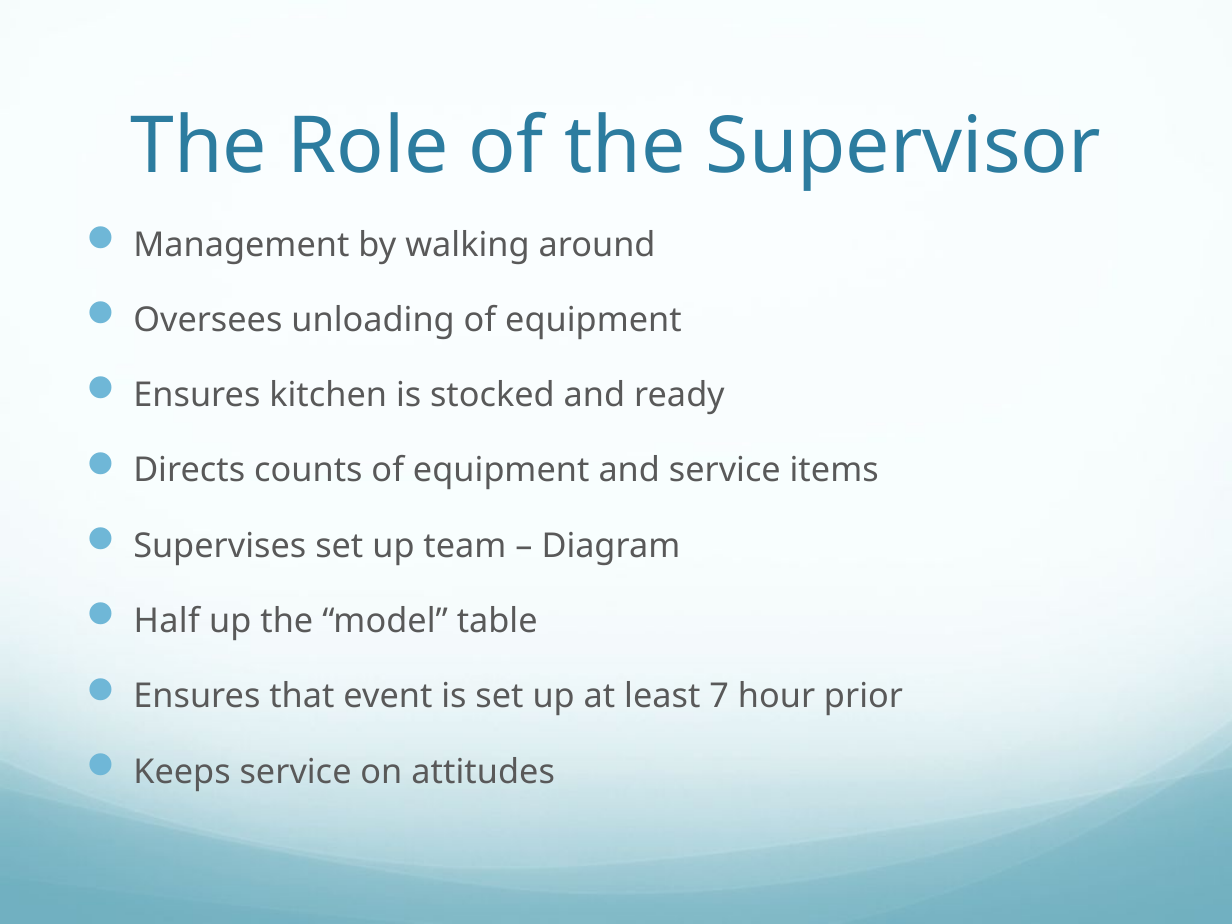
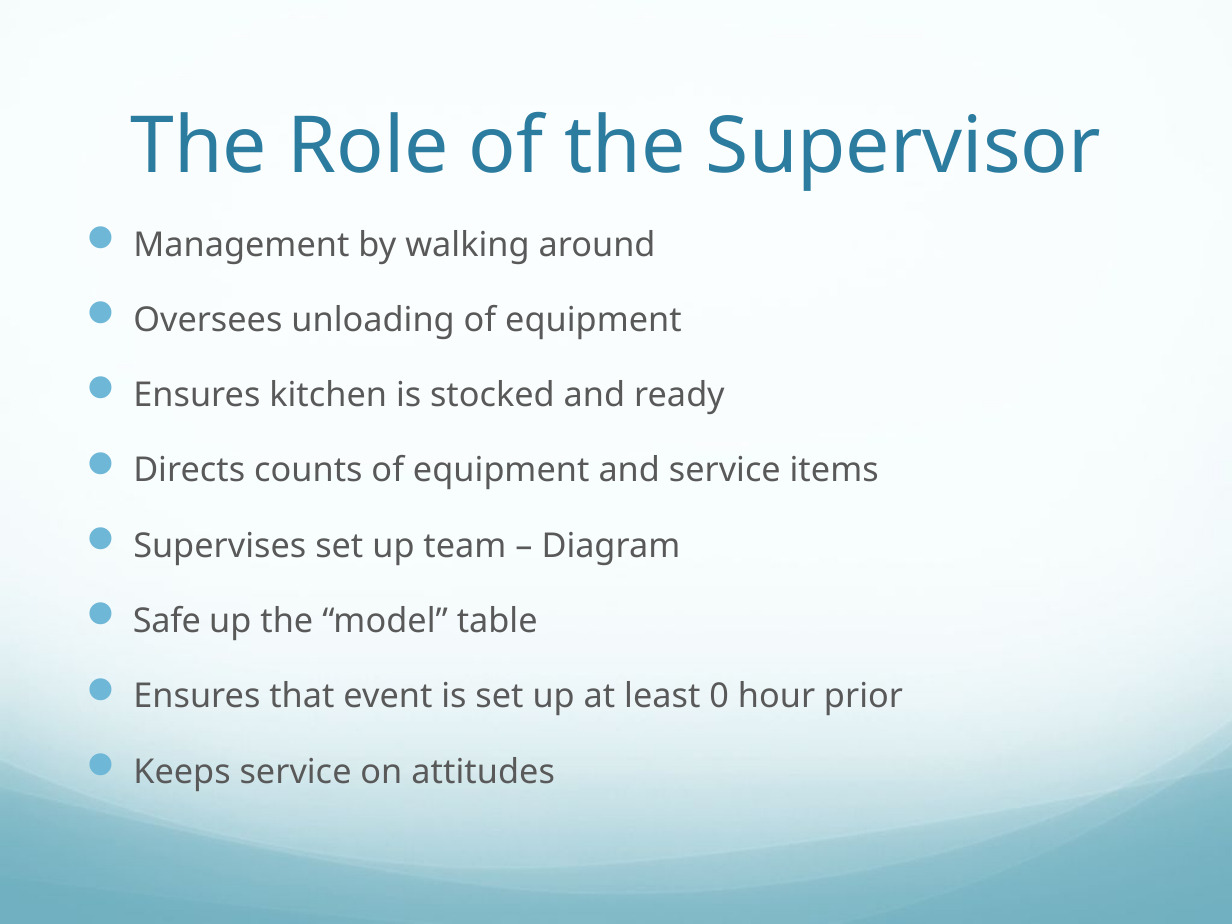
Half: Half -> Safe
7: 7 -> 0
